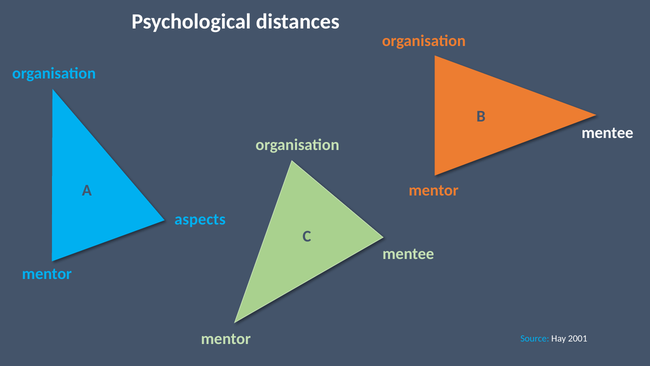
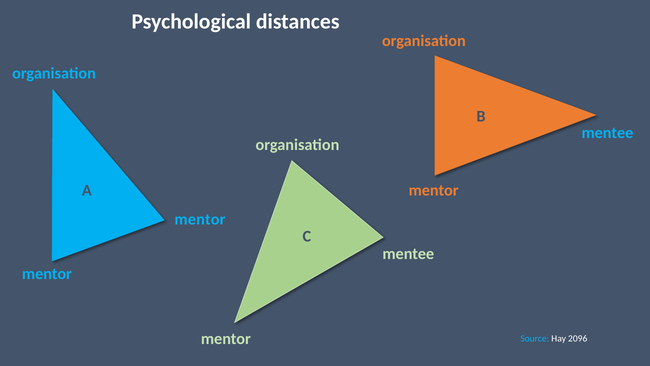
mentee at (607, 133) colour: white -> light blue
aspects at (200, 219): aspects -> mentor
2001: 2001 -> 2096
